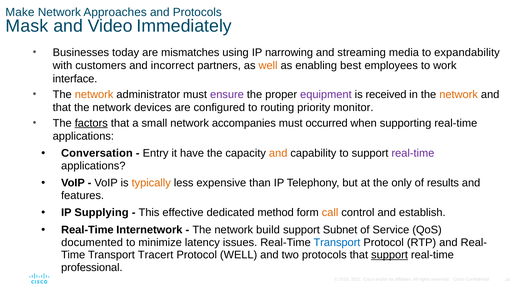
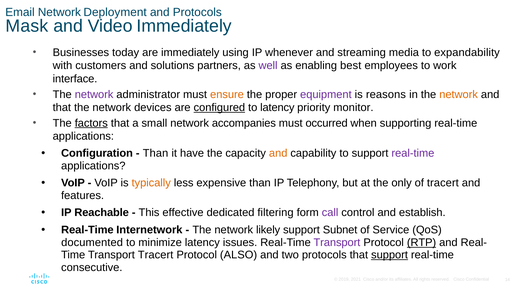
Make: Make -> Email
Approaches: Approaches -> Deployment
are mismatches: mismatches -> immediately
narrowing: narrowing -> whenever
incorrect: incorrect -> solutions
well at (268, 66) colour: orange -> purple
network at (94, 94) colour: orange -> purple
ensure colour: purple -> orange
received: received -> reasons
configured underline: none -> present
to routing: routing -> latency
Conversation: Conversation -> Configuration
Entry at (156, 153): Entry -> Than
of results: results -> tracert
Supplying: Supplying -> Reachable
method: method -> filtering
call colour: orange -> purple
build: build -> likely
Transport at (337, 243) colour: blue -> purple
RTP underline: none -> present
Protocol WELL: WELL -> ALSO
professional: professional -> consecutive
